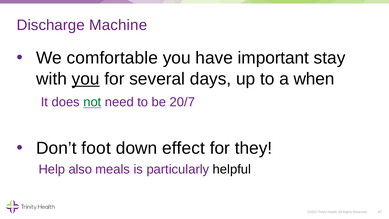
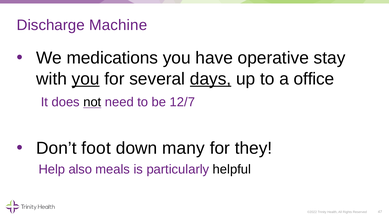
comfortable: comfortable -> medications
important: important -> operative
days underline: none -> present
when: when -> office
not colour: green -> black
20/7: 20/7 -> 12/7
effect: effect -> many
